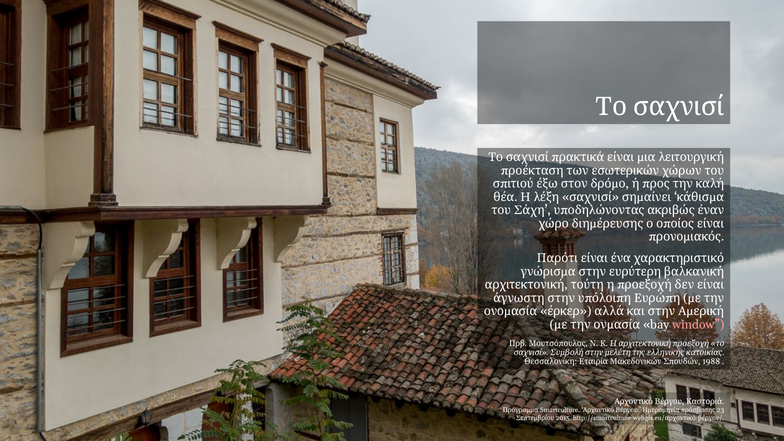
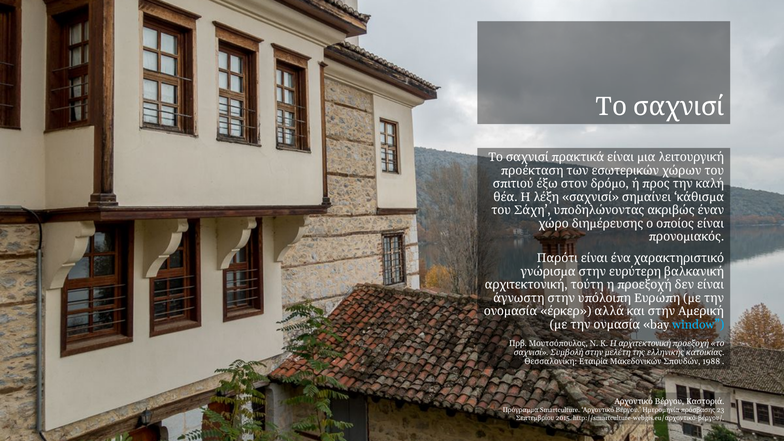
window colour: pink -> light blue
